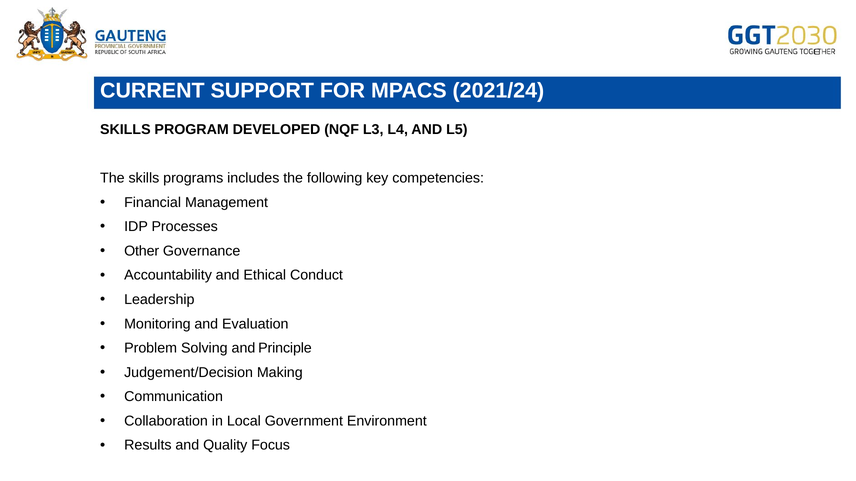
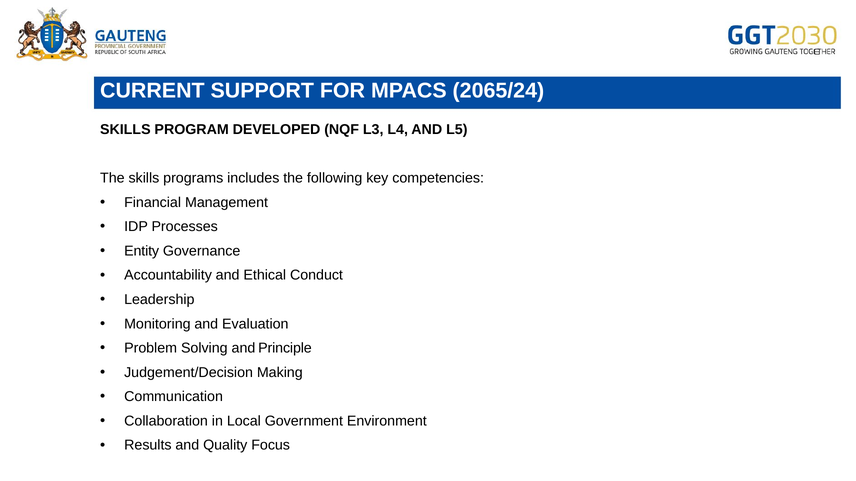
2021/24: 2021/24 -> 2065/24
Other: Other -> Entity
